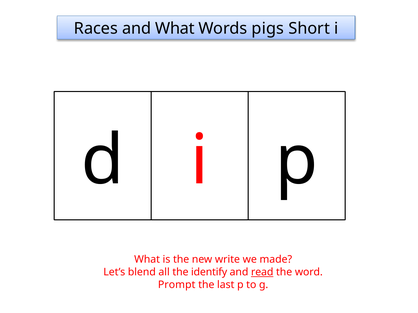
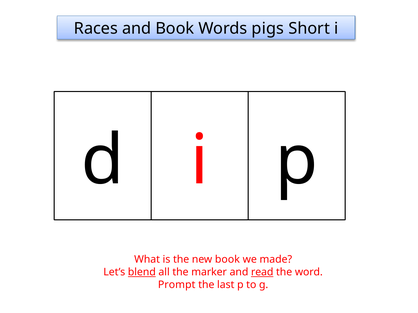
and What: What -> Book
new write: write -> book
blend underline: none -> present
identify: identify -> marker
